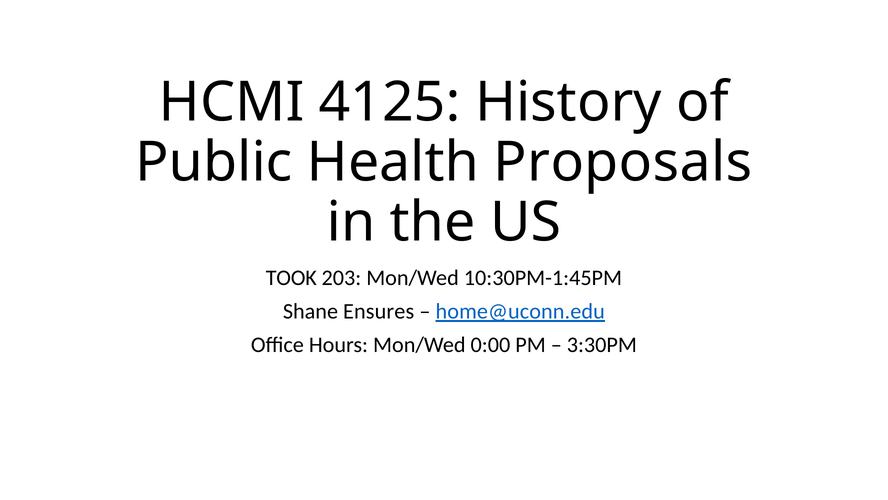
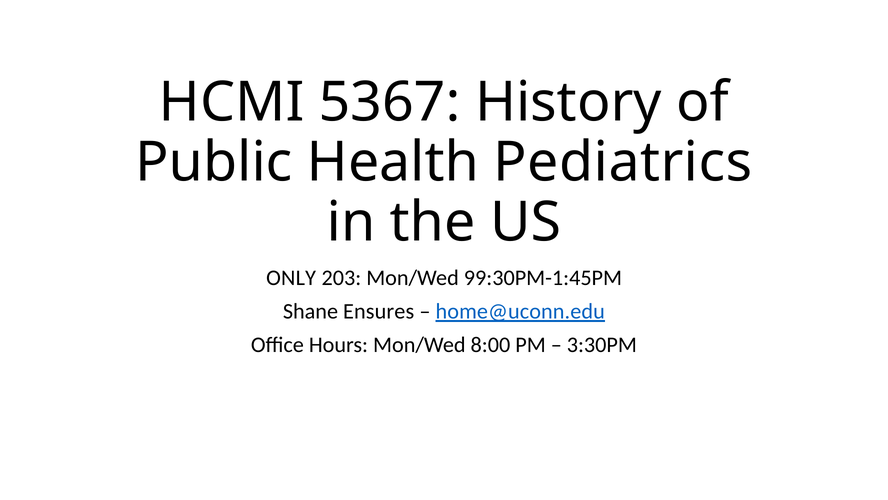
4125: 4125 -> 5367
Proposals: Proposals -> Pediatrics
TOOK: TOOK -> ONLY
10:30PM-1:45PM: 10:30PM-1:45PM -> 99:30PM-1:45PM
0:00: 0:00 -> 8:00
